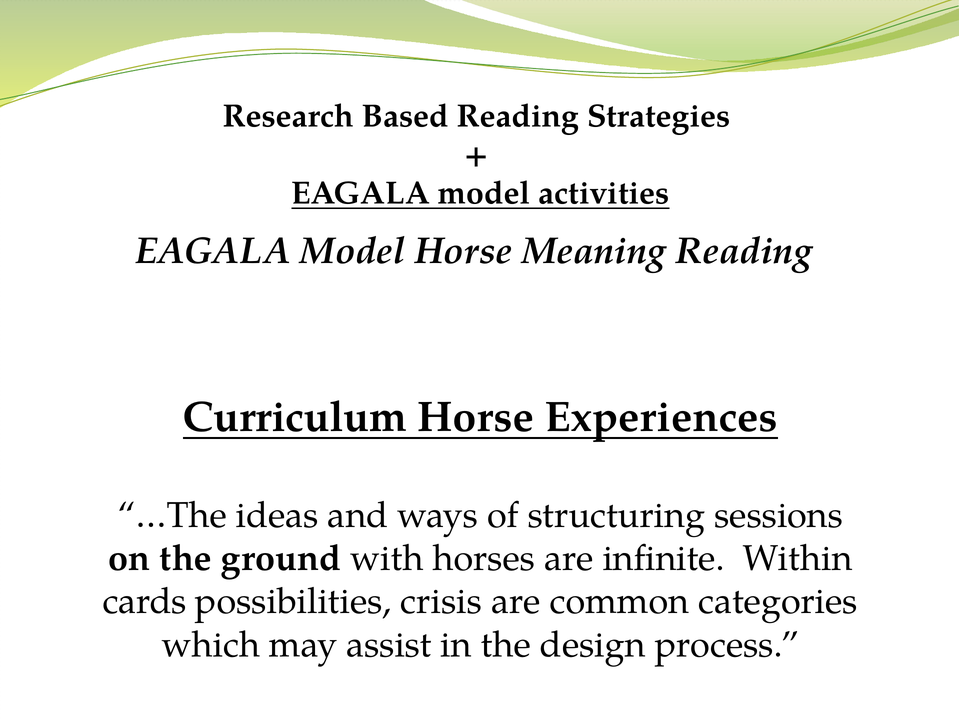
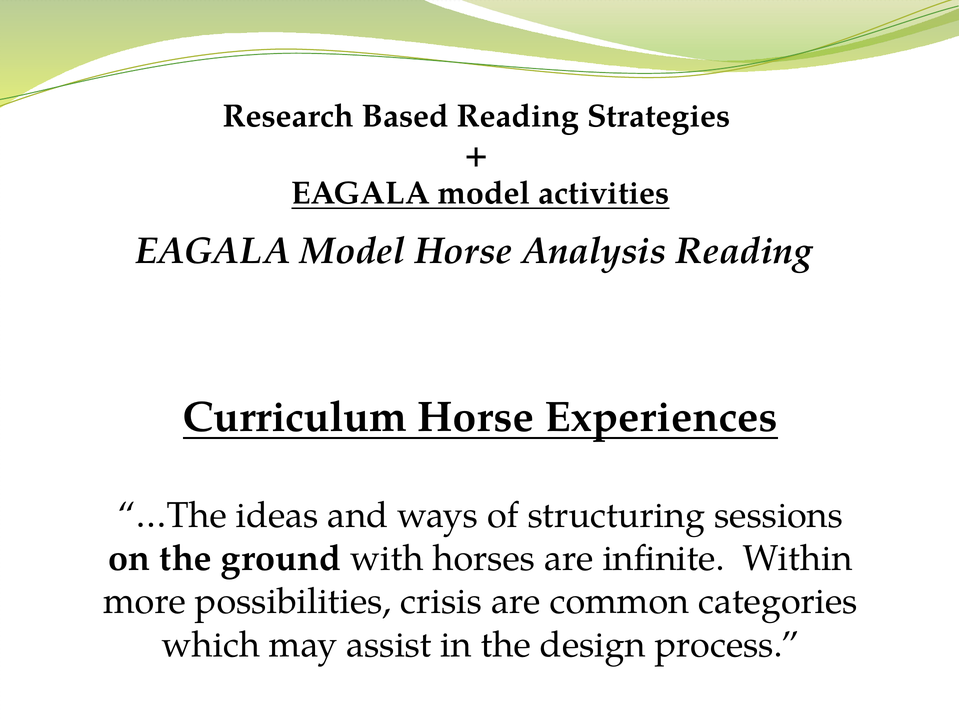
Meaning: Meaning -> Analysis
cards: cards -> more
